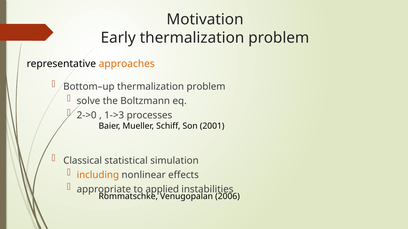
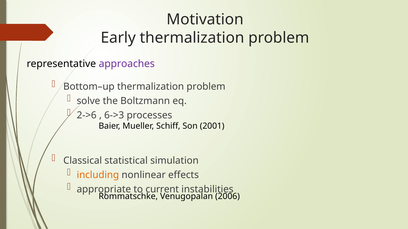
approaches colour: orange -> purple
2->0: 2->0 -> 2->6
1->3: 1->3 -> 6->3
applied: applied -> current
